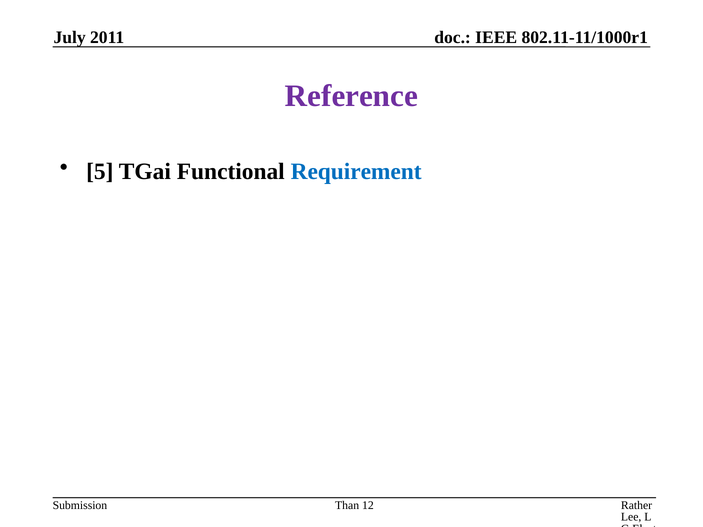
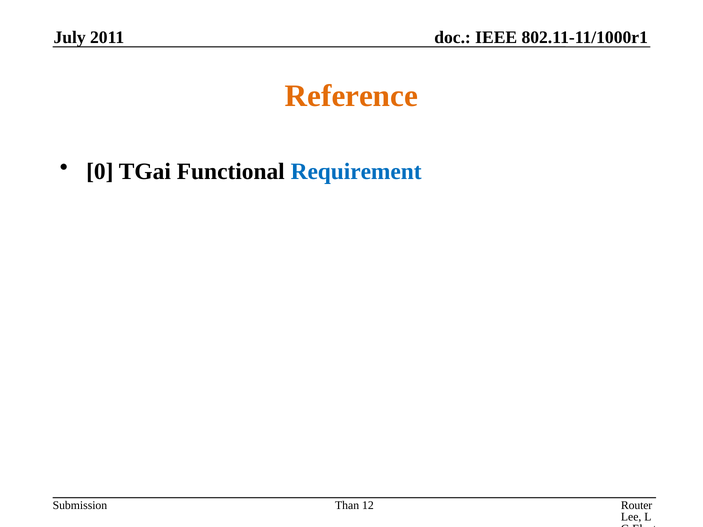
Reference colour: purple -> orange
5: 5 -> 0
Rather: Rather -> Router
